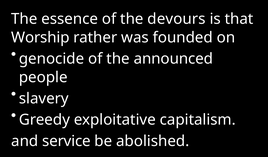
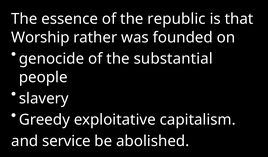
devours: devours -> republic
announced: announced -> substantial
